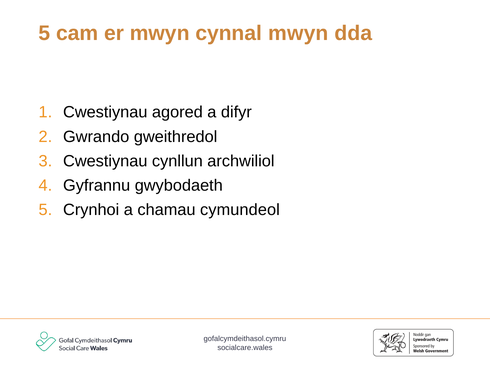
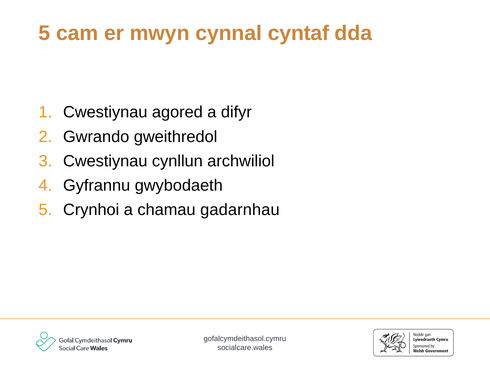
cynnal mwyn: mwyn -> cyntaf
cymundeol: cymundeol -> gadarnhau
